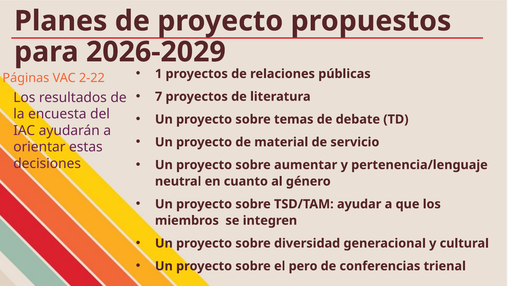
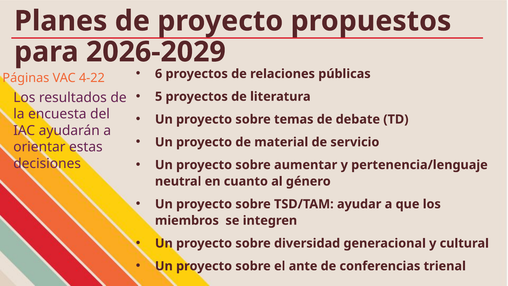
1: 1 -> 6
2-22: 2-22 -> 4-22
7: 7 -> 5
pero: pero -> ante
